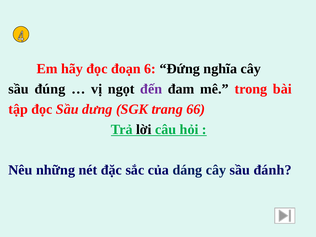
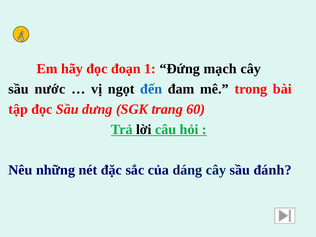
6: 6 -> 1
nghĩa: nghĩa -> mạch
đúng: đúng -> nước
đến colour: purple -> blue
66: 66 -> 60
